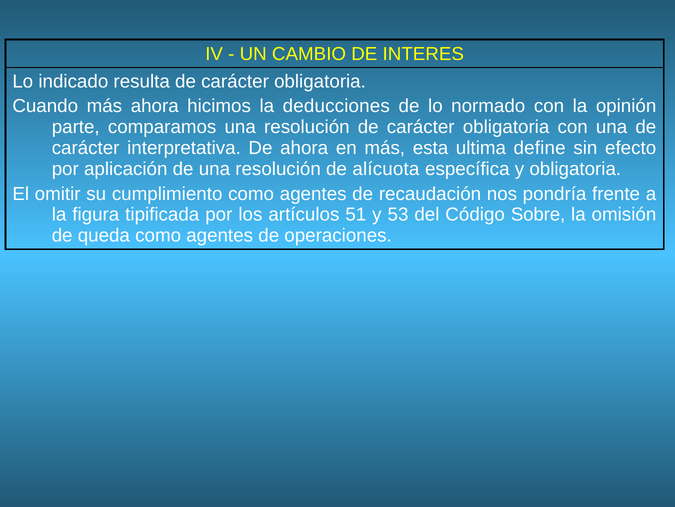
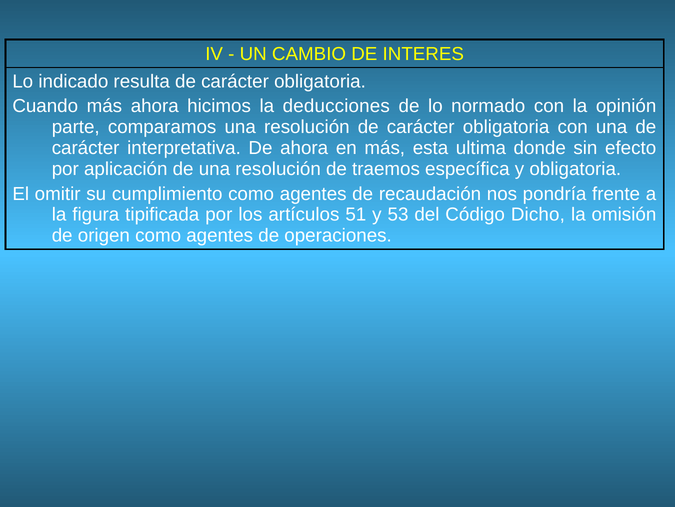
define: define -> donde
alícuota: alícuota -> traemos
Sobre: Sobre -> Dicho
queda: queda -> origen
